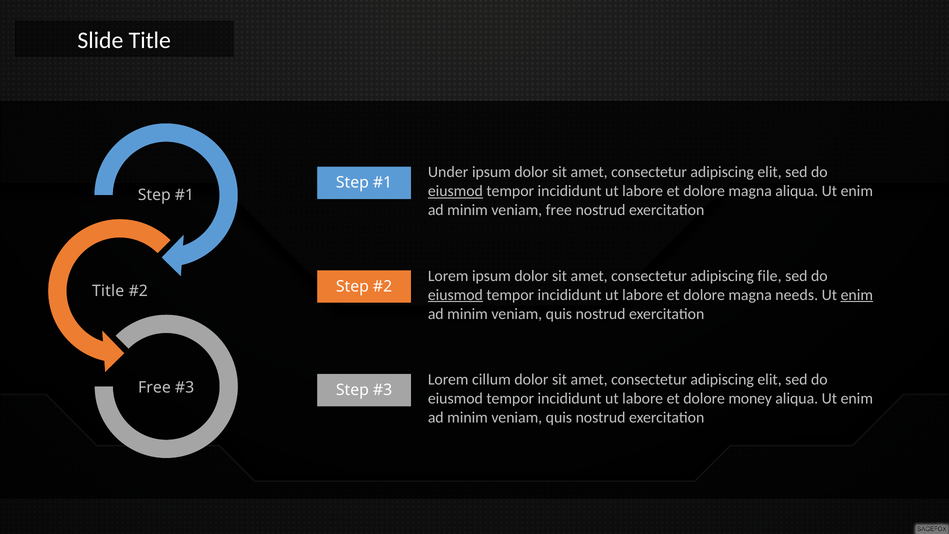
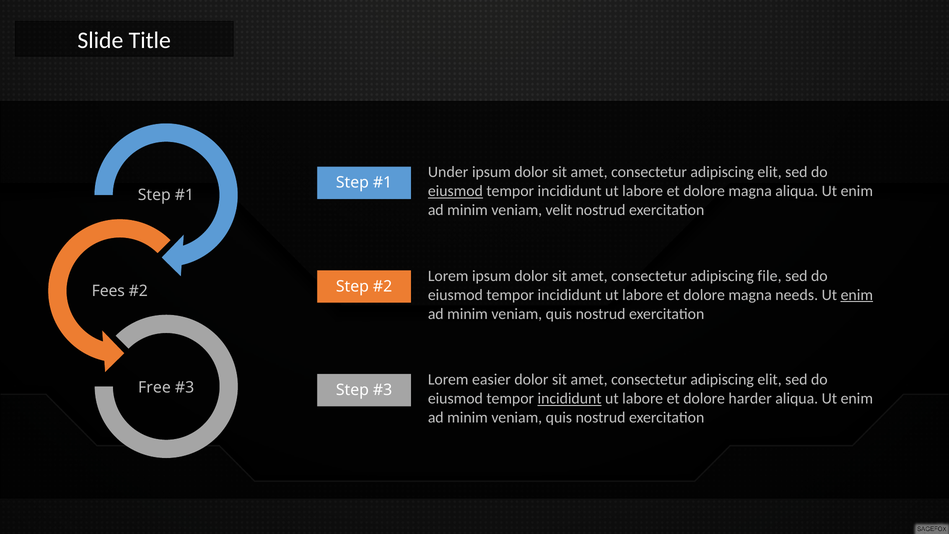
veniam free: free -> velit
Title at (108, 291): Title -> Fees
eiusmod at (455, 295) underline: present -> none
cillum: cillum -> easier
incididunt at (570, 398) underline: none -> present
money: money -> harder
